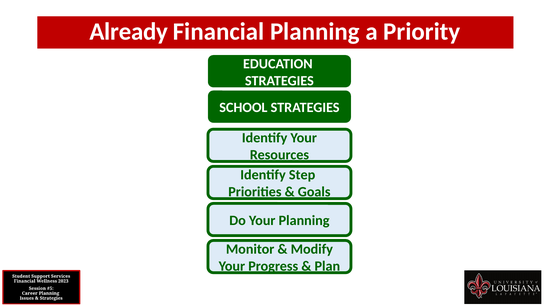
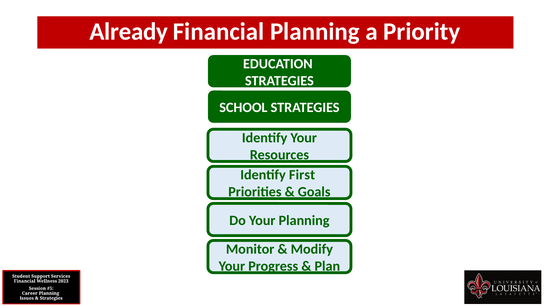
Step: Step -> First
